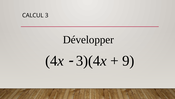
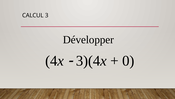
9: 9 -> 0
